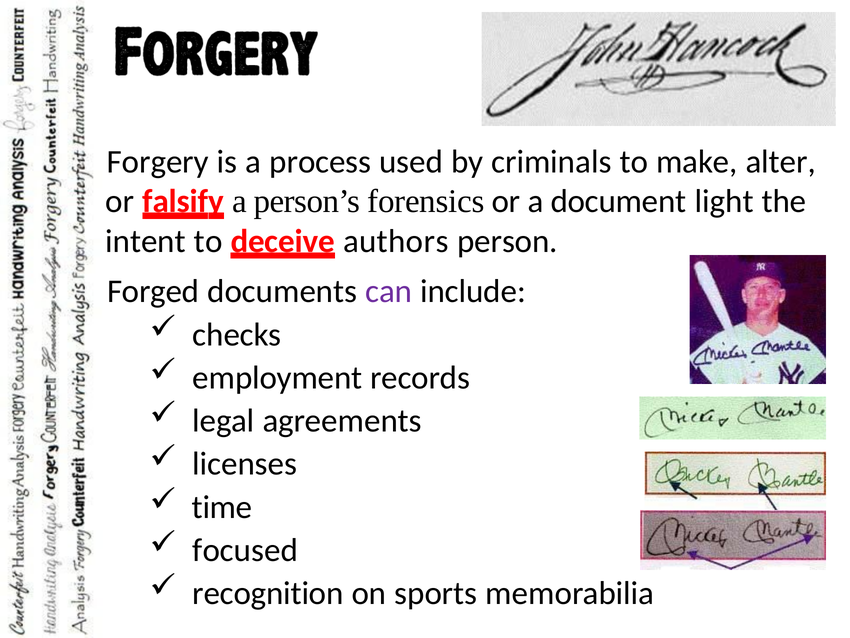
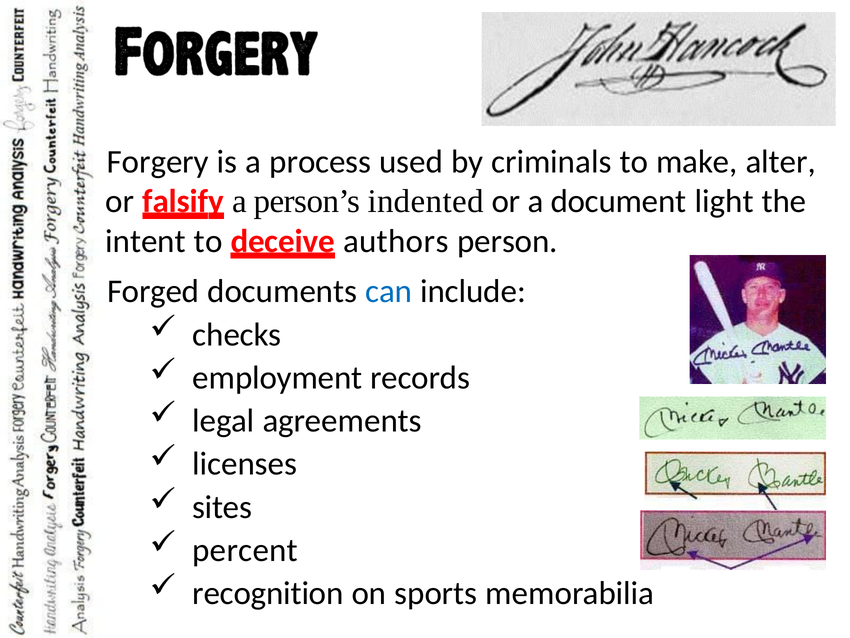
forensics: forensics -> indented
can colour: purple -> blue
time: time -> sites
focused: focused -> percent
